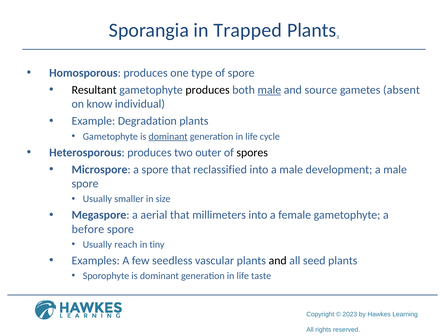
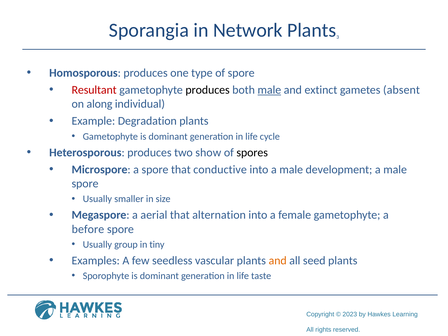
Trapped: Trapped -> Network
Resultant colour: black -> red
source: source -> extinct
know: know -> along
dominant at (168, 136) underline: present -> none
outer: outer -> show
reclassified: reclassified -> conductive
millimeters: millimeters -> alternation
reach: reach -> group
and at (278, 261) colour: black -> orange
